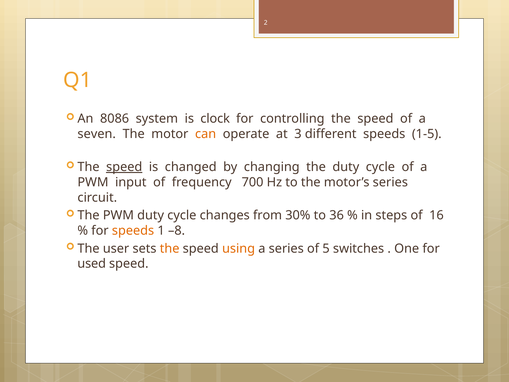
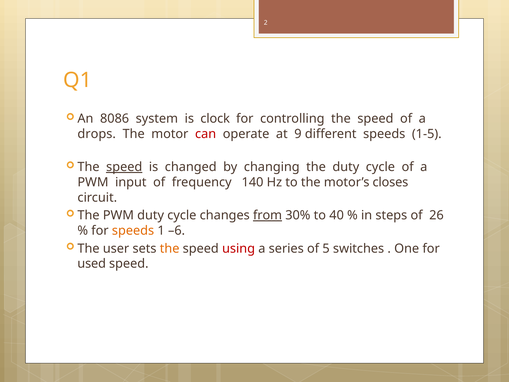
seven: seven -> drops
can colour: orange -> red
3: 3 -> 9
700: 700 -> 140
motor’s series: series -> closes
from underline: none -> present
36: 36 -> 40
16: 16 -> 26
–8: –8 -> –6
using colour: orange -> red
